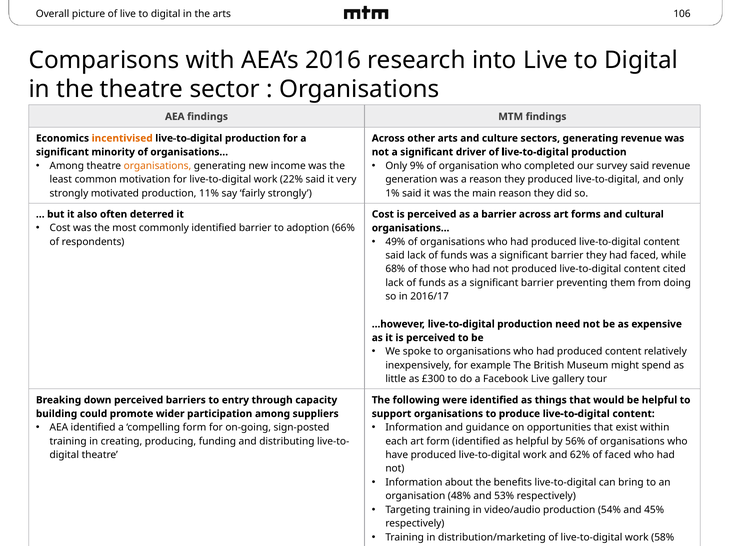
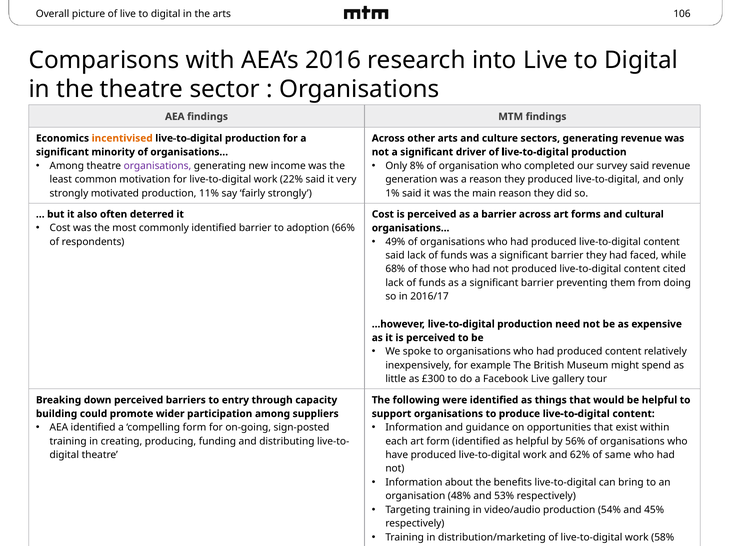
organisations at (157, 166) colour: orange -> purple
9%: 9% -> 8%
of faced: faced -> same
